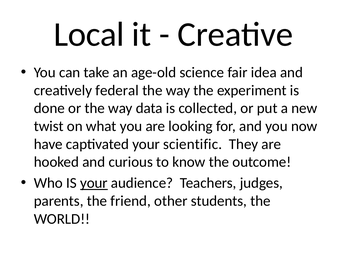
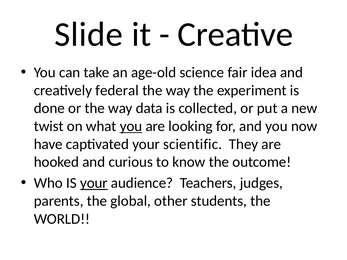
Local: Local -> Slide
you at (131, 126) underline: none -> present
friend: friend -> global
